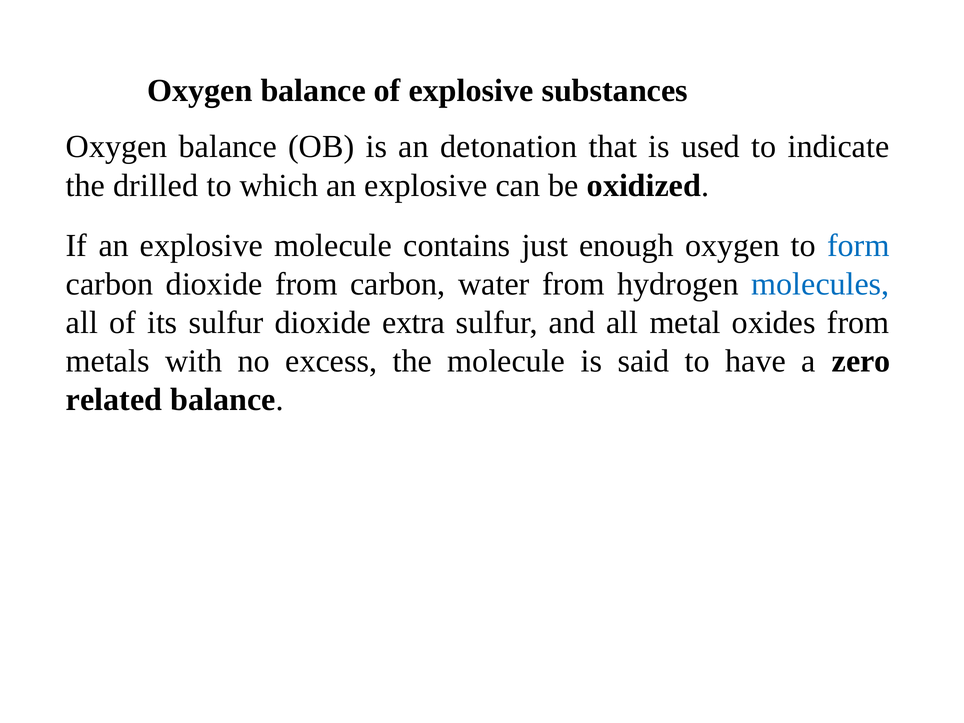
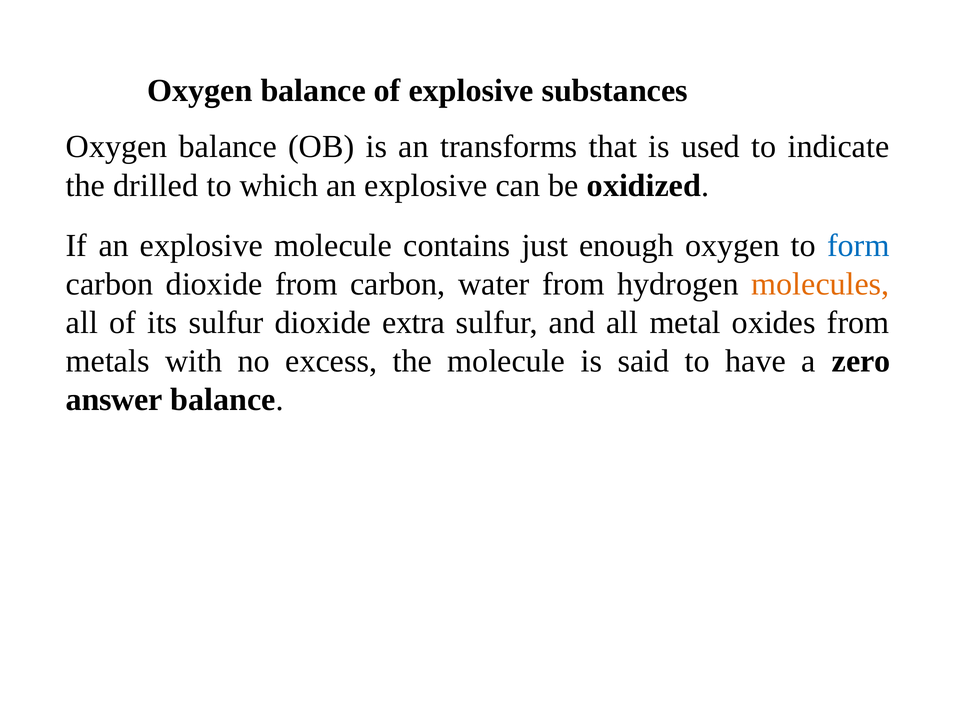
detonation: detonation -> transforms
molecules colour: blue -> orange
related: related -> answer
